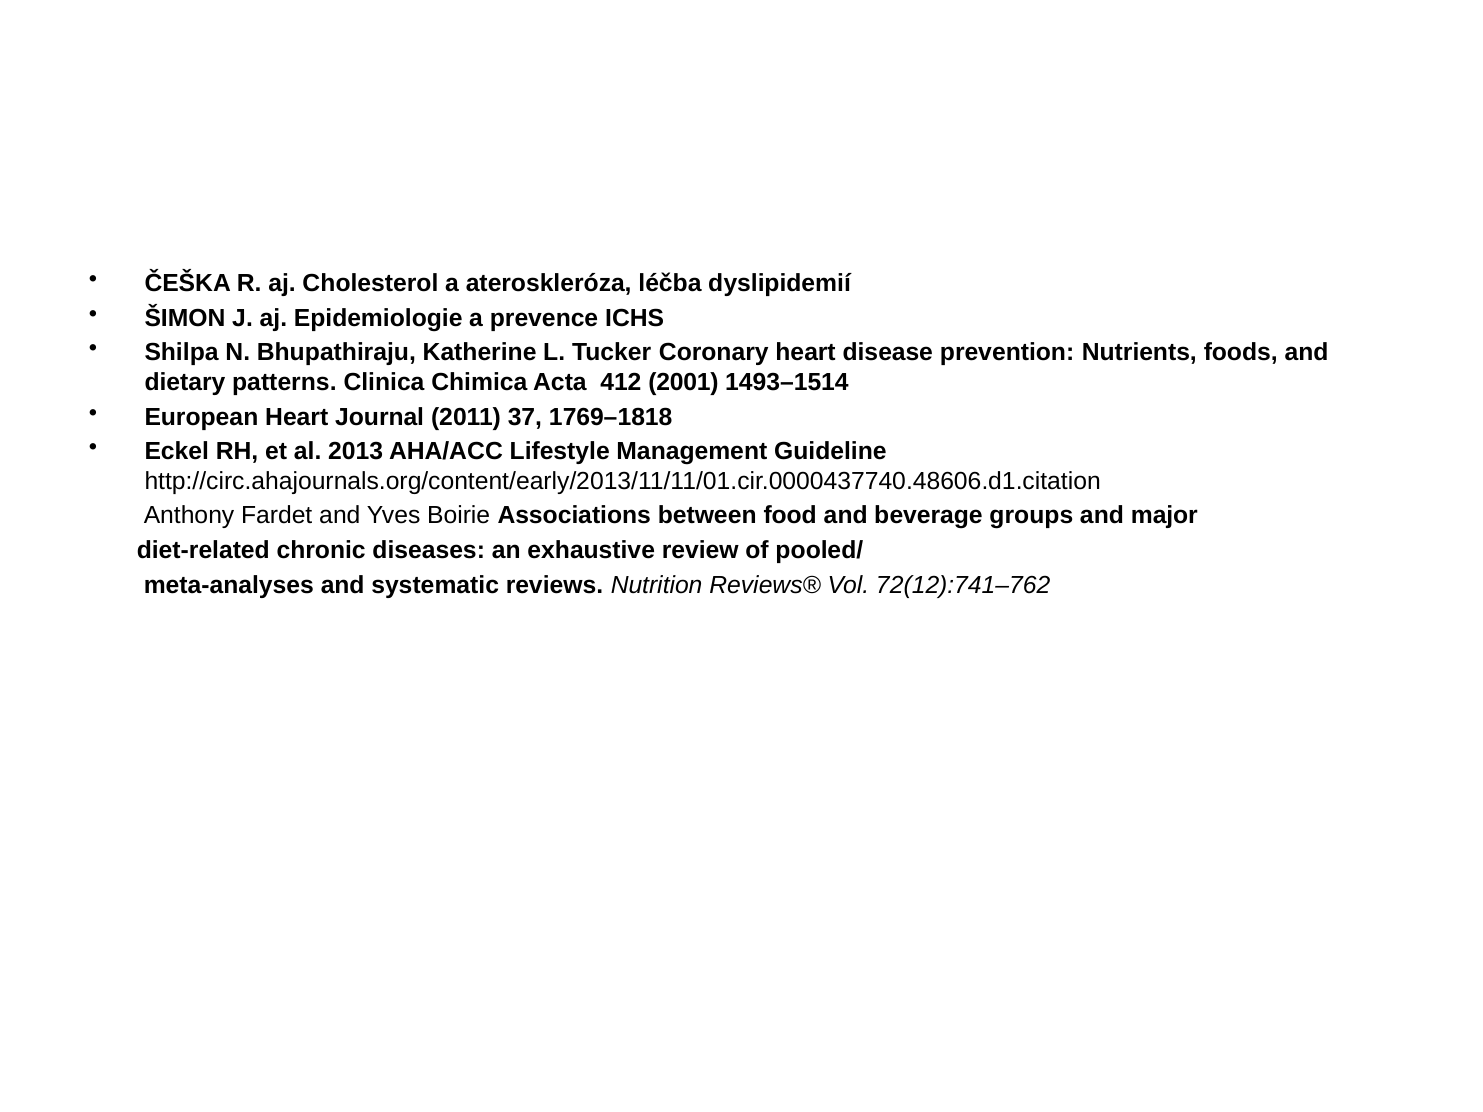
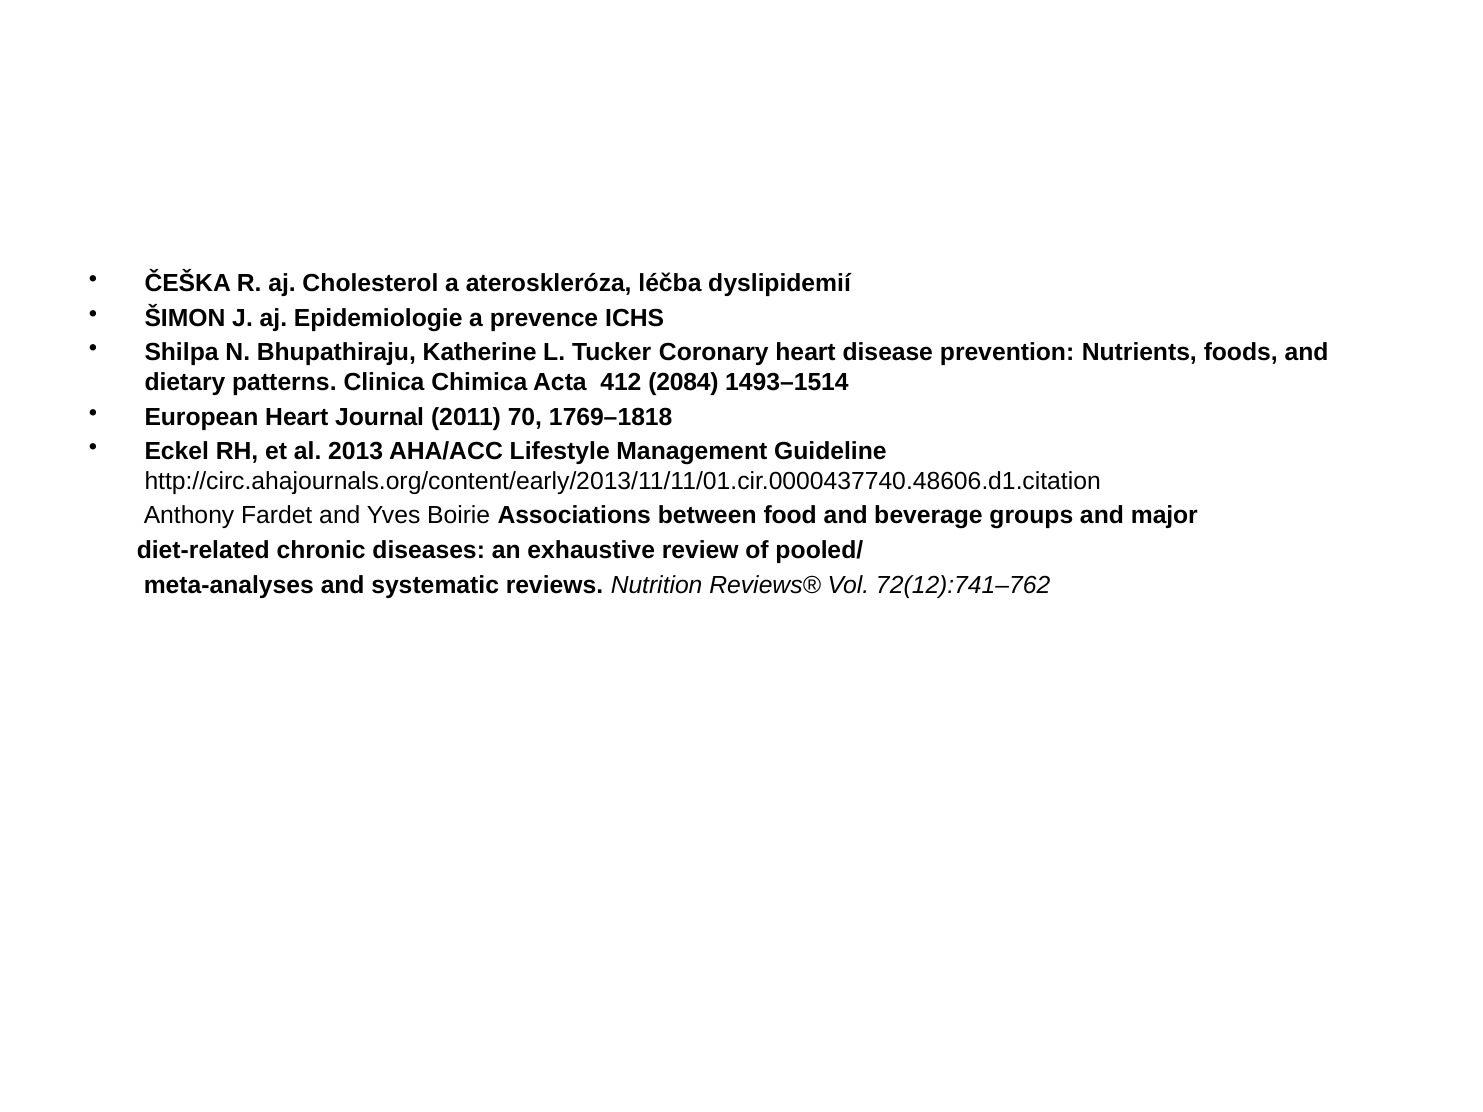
2001: 2001 -> 2084
37: 37 -> 70
